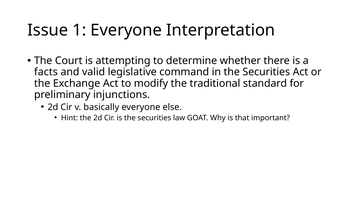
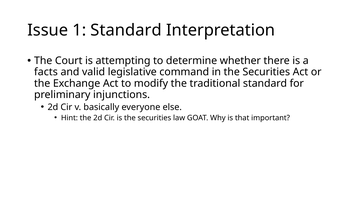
1 Everyone: Everyone -> Standard
